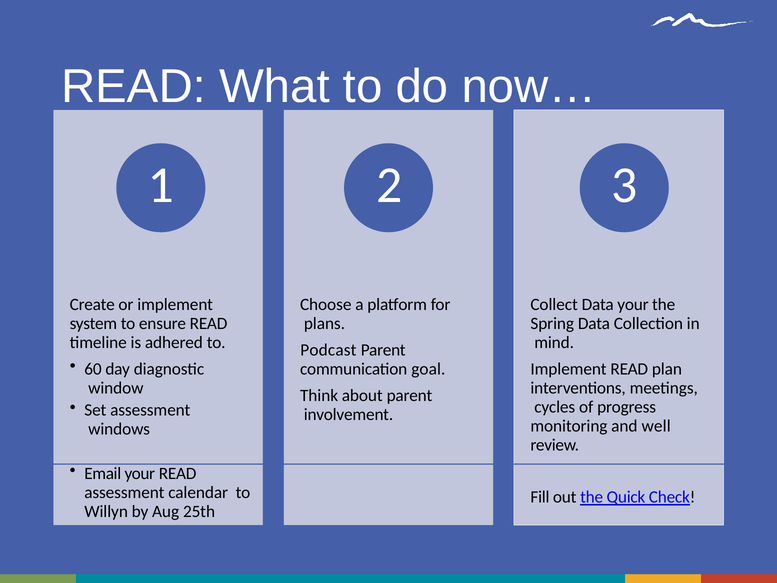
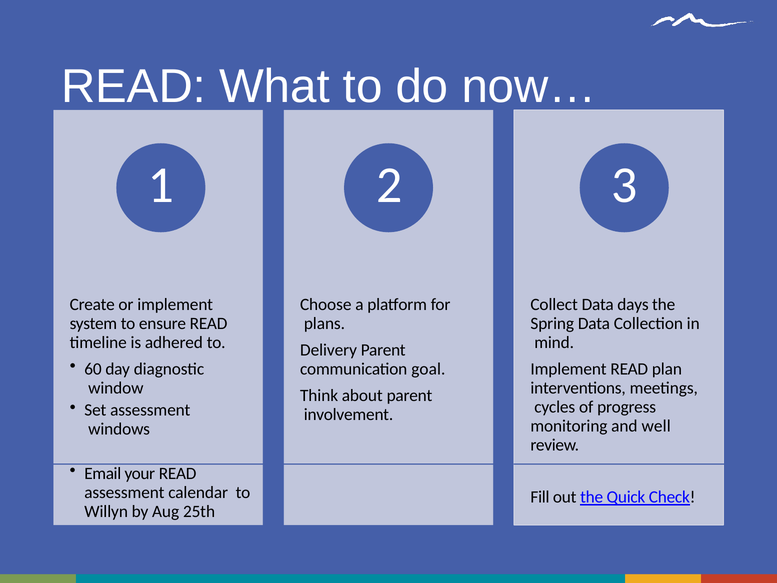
Data your: your -> days
Podcast: Podcast -> Delivery
